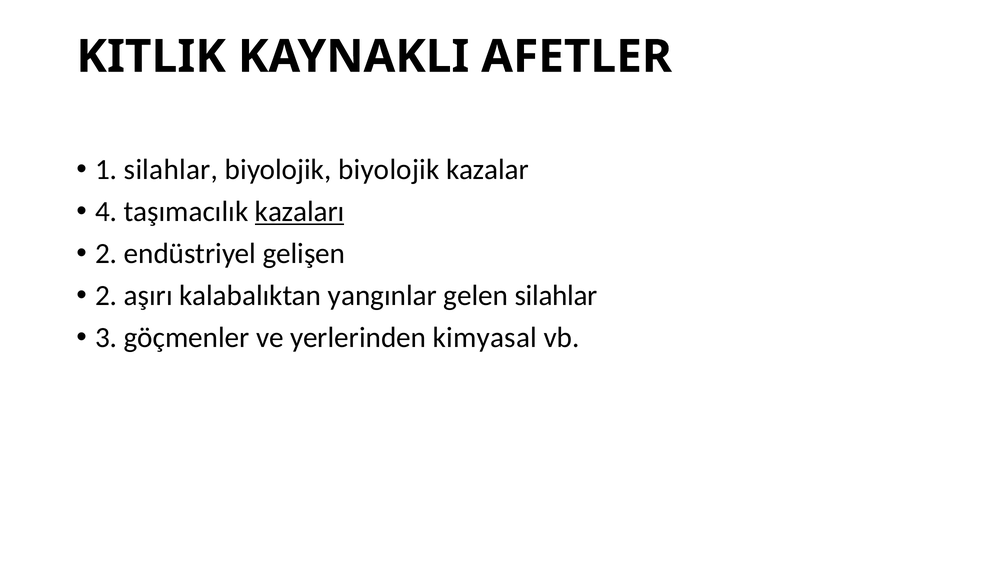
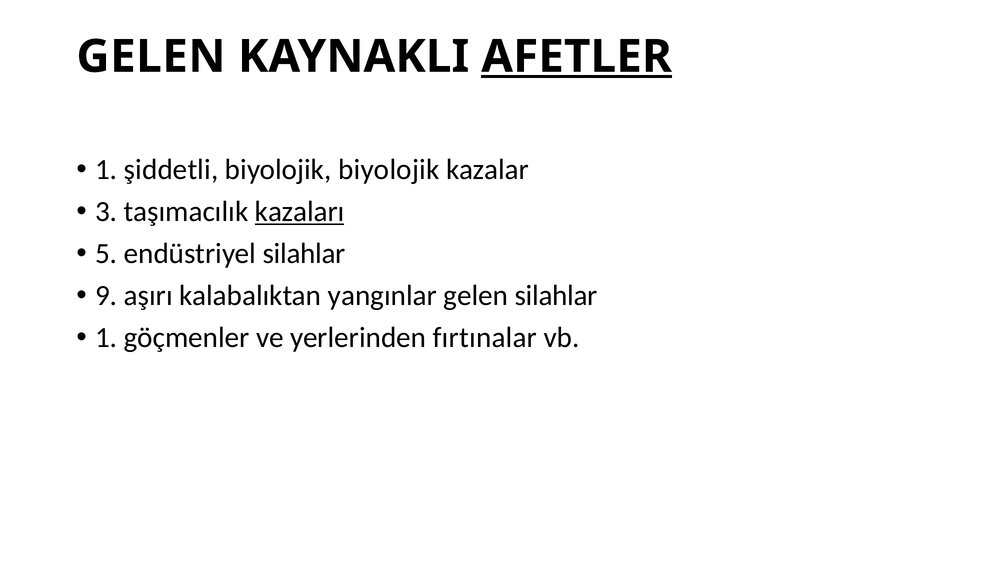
KITLIK at (151, 57): KITLIK -> GELEN
AFETLER underline: none -> present
1 silahlar: silahlar -> şiddetli
4: 4 -> 3
2 at (106, 253): 2 -> 5
endüstriyel gelişen: gelişen -> silahlar
2 at (106, 295): 2 -> 9
3 at (106, 337): 3 -> 1
kimyasal: kimyasal -> fırtınalar
